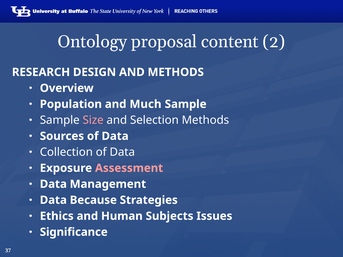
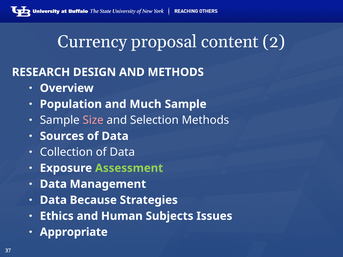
Ontology: Ontology -> Currency
Assessment colour: pink -> light green
Significance: Significance -> Appropriate
